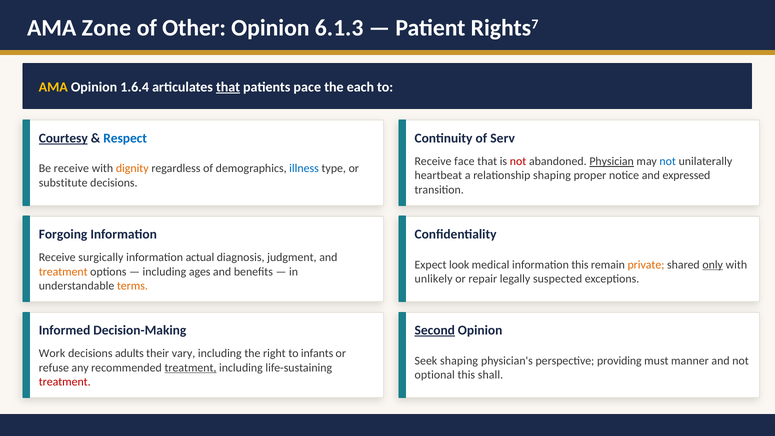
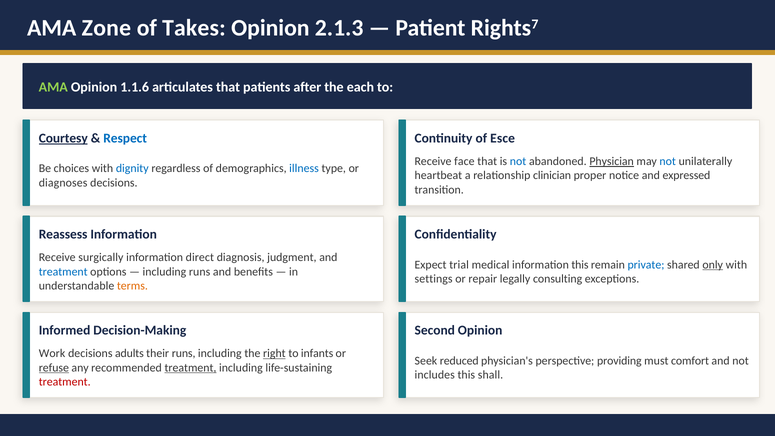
Other: Other -> Takes
6.1.3: 6.1.3 -> 2.1.3
AMA at (53, 87) colour: yellow -> light green
1.6.4: 1.6.4 -> 1.1.6
that at (228, 87) underline: present -> none
pace: pace -> after
Serv: Serv -> Esce
not at (518, 161) colour: red -> blue
Be receive: receive -> choices
dignity colour: orange -> blue
relationship shaping: shaping -> clinician
substitute: substitute -> diagnoses
Forgoing: Forgoing -> Reassess
actual: actual -> direct
look: look -> trial
private colour: orange -> blue
treatment at (63, 272) colour: orange -> blue
including ages: ages -> runs
unlikely: unlikely -> settings
suspected: suspected -> consulting
Second underline: present -> none
their vary: vary -> runs
right underline: none -> present
Seek shaping: shaping -> reduced
manner: manner -> comfort
refuse underline: none -> present
optional: optional -> includes
